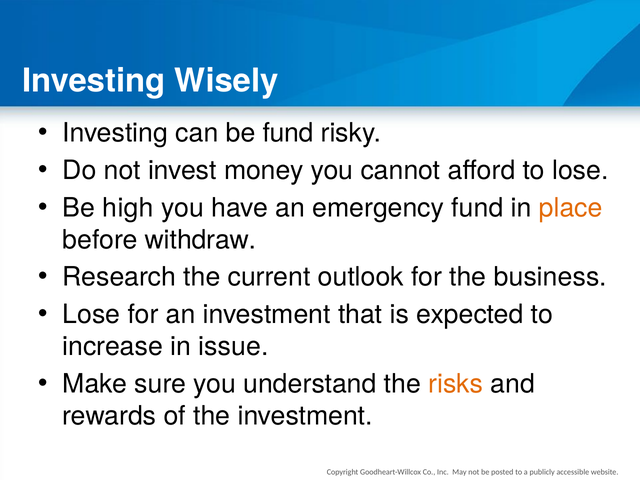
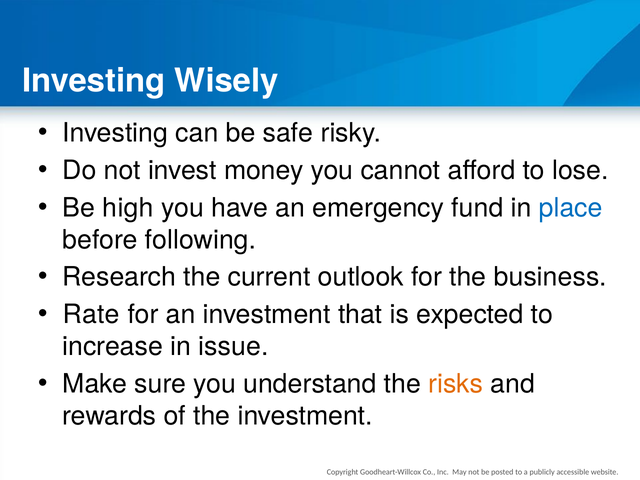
be fund: fund -> safe
place colour: orange -> blue
withdraw: withdraw -> following
Lose at (91, 314): Lose -> Rate
